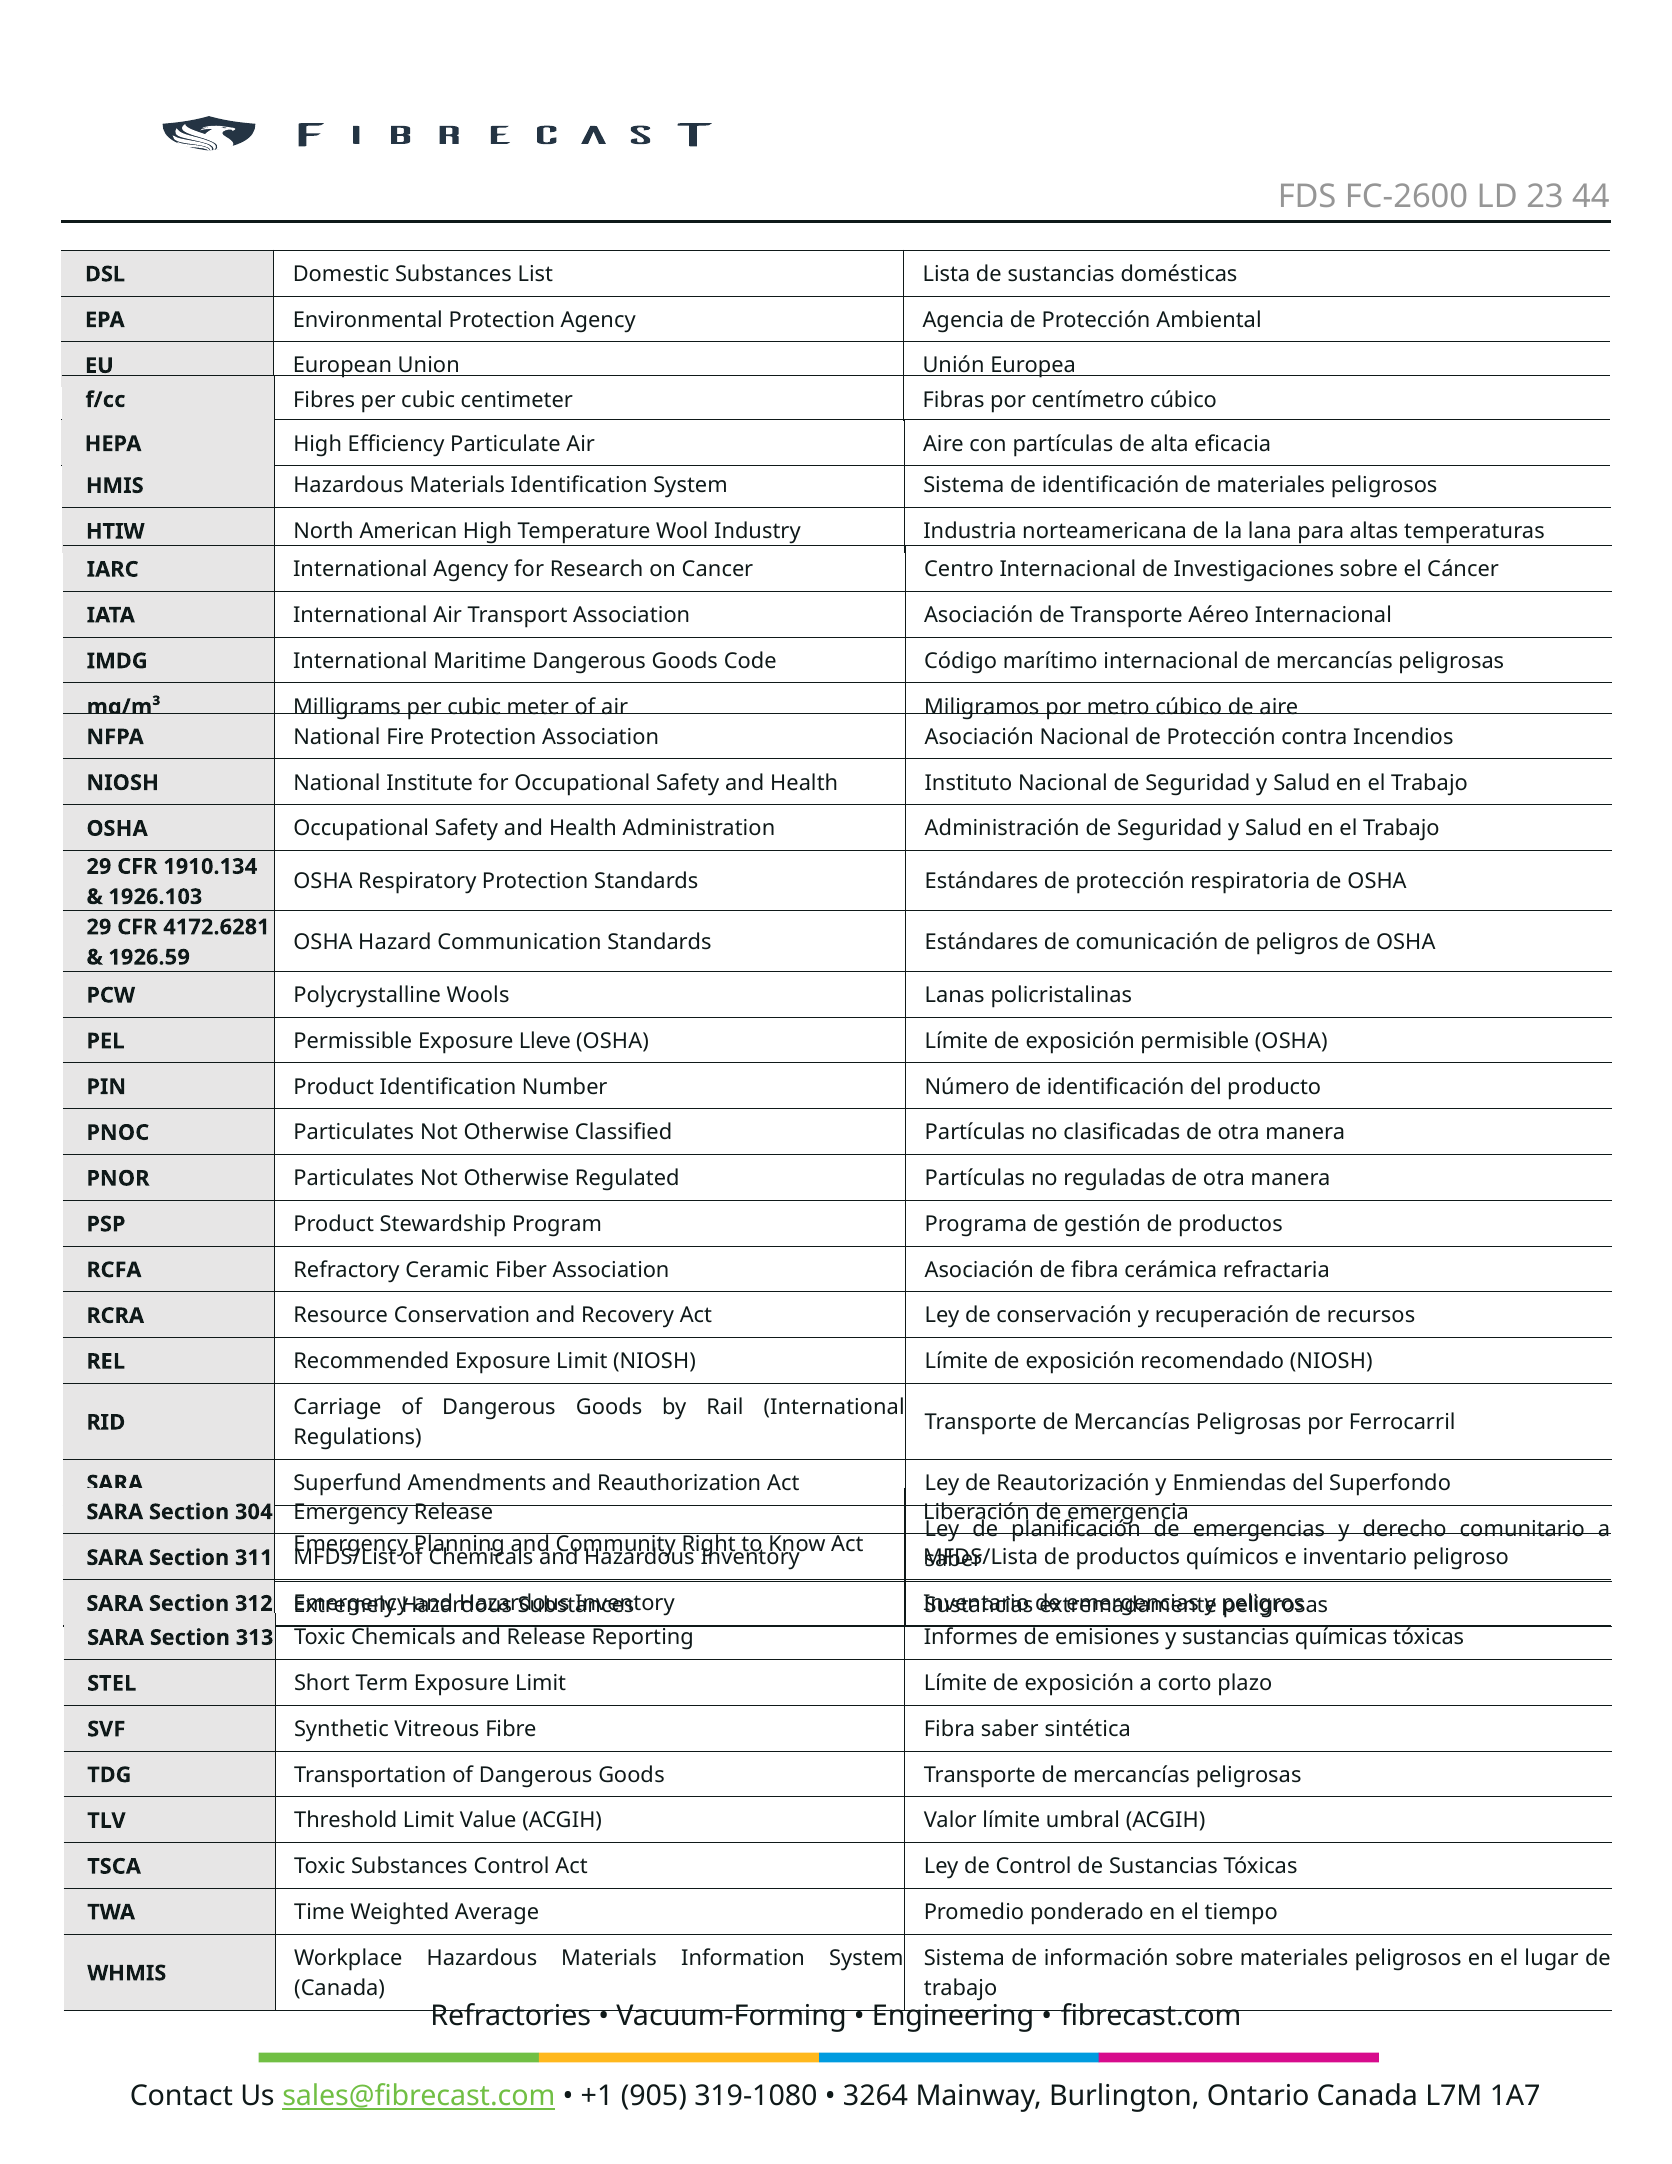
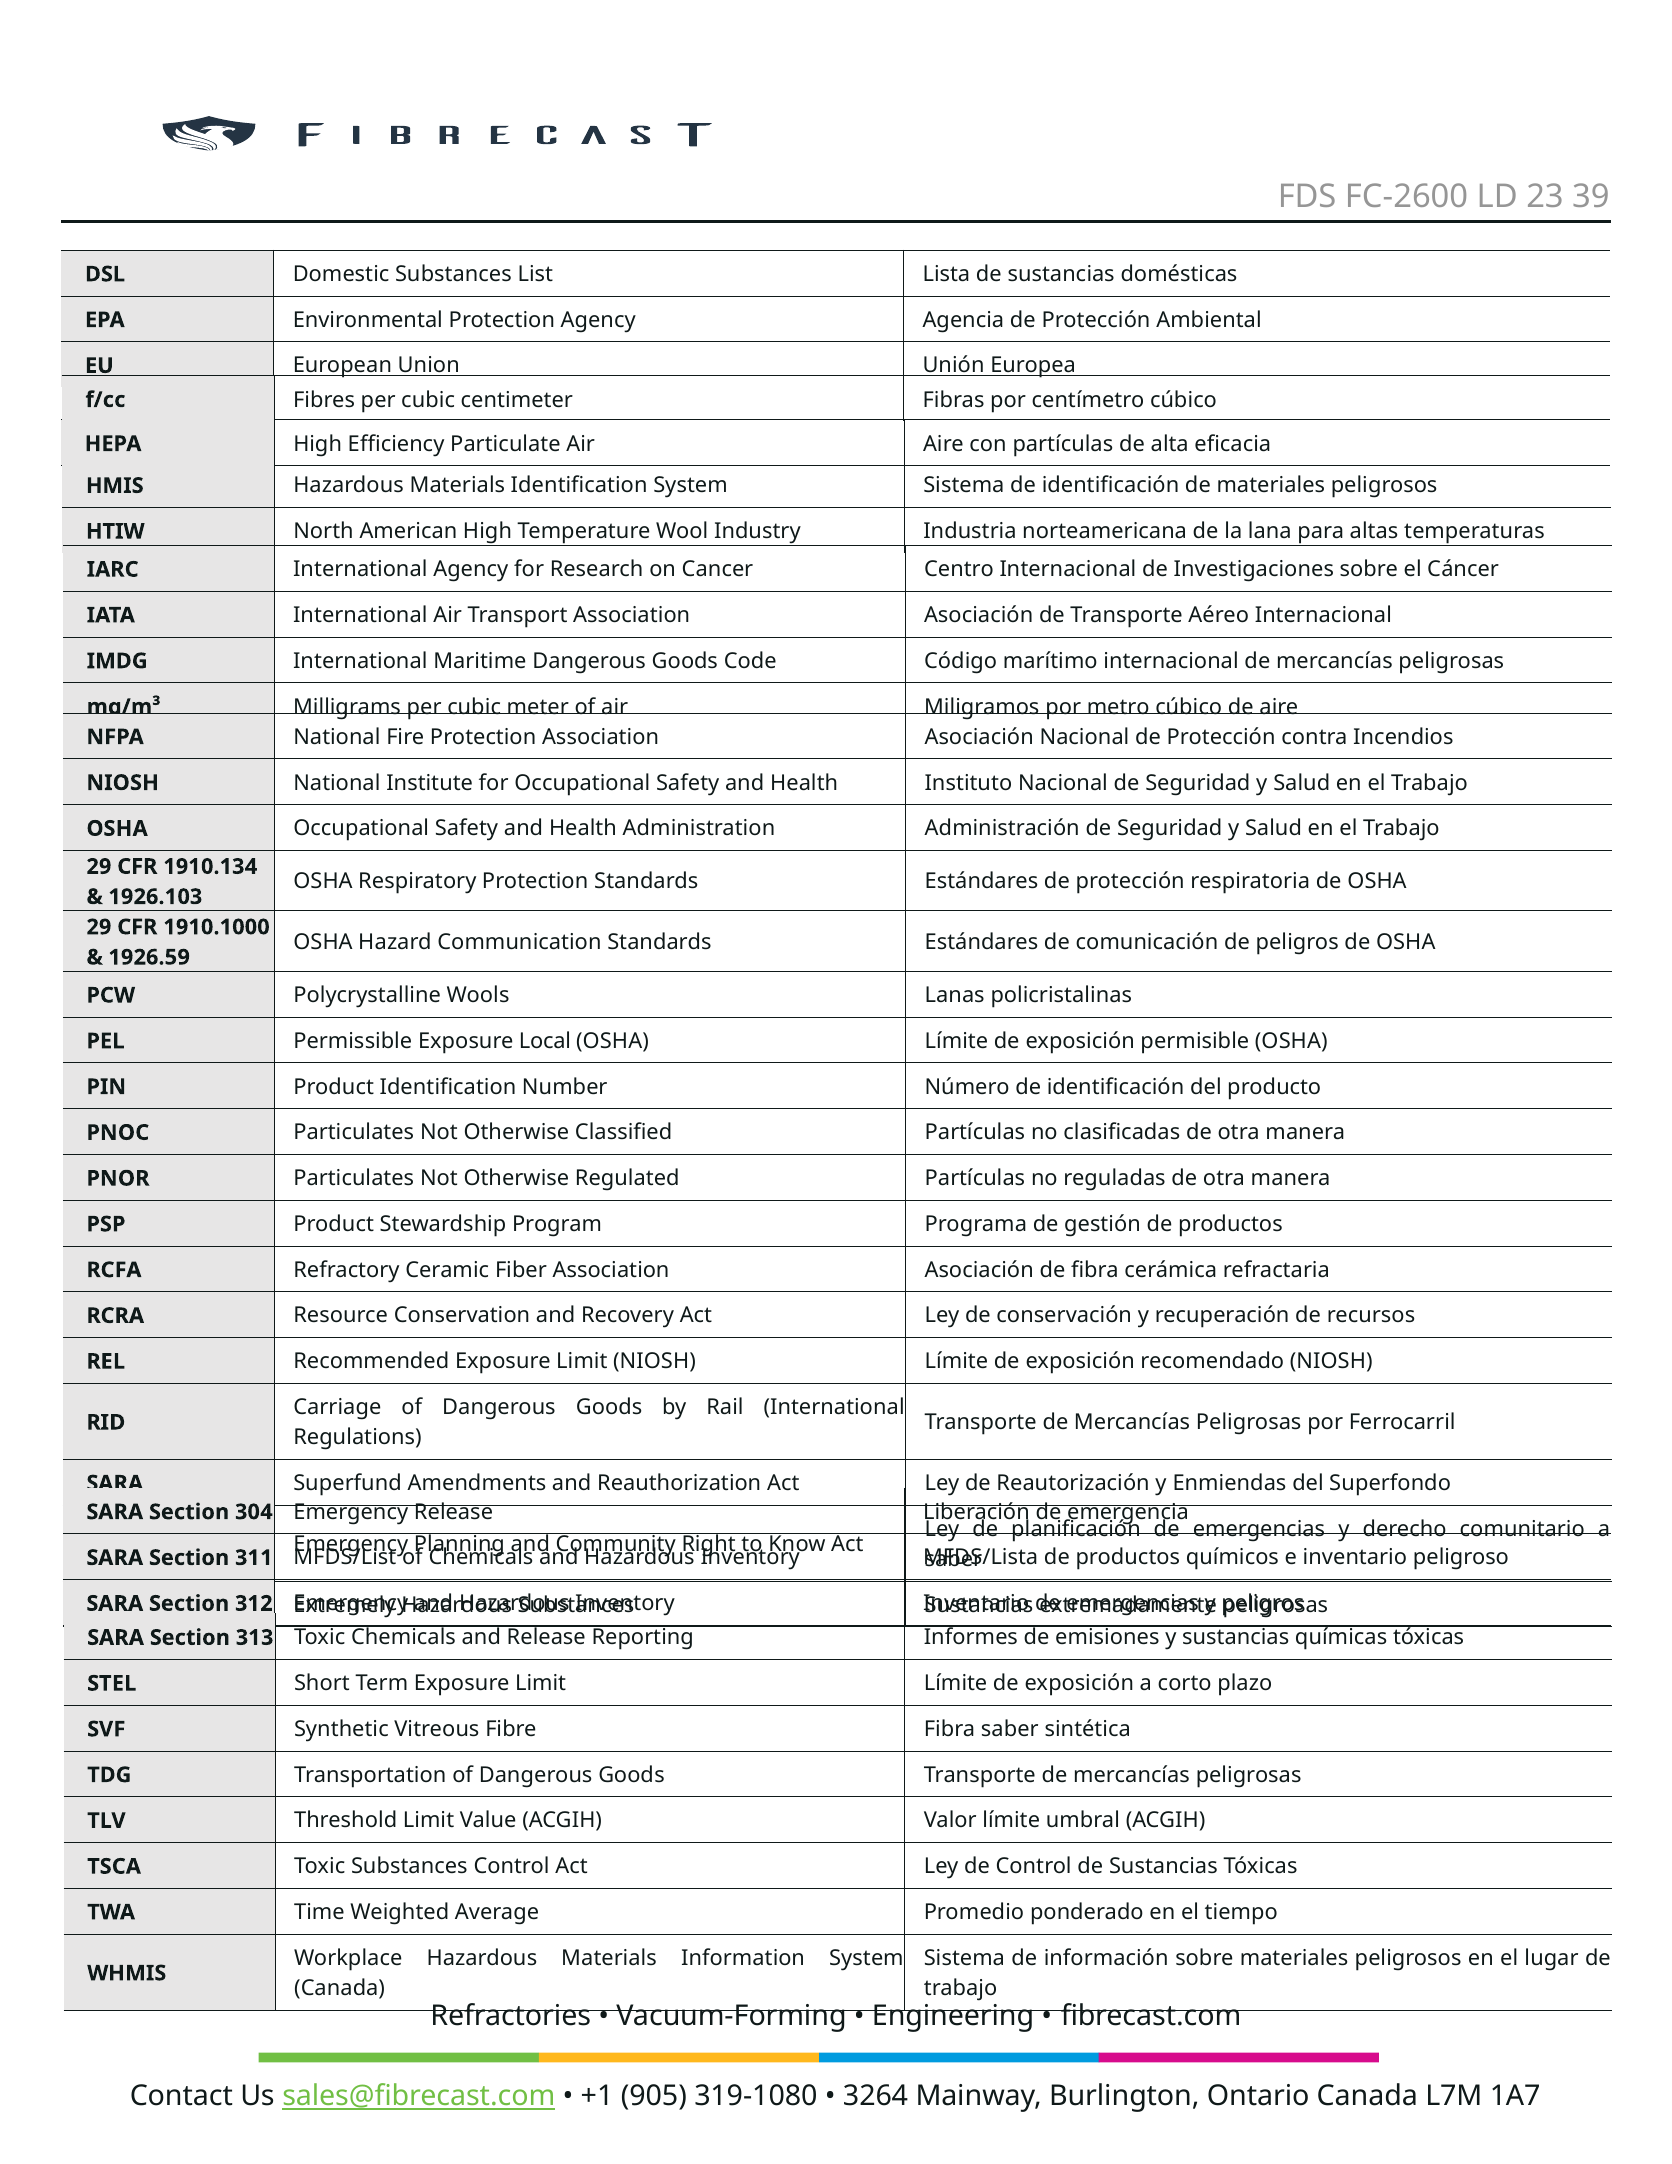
44: 44 -> 39
4172.6281: 4172.6281 -> 1910.1000
Lleve: Lleve -> Local
